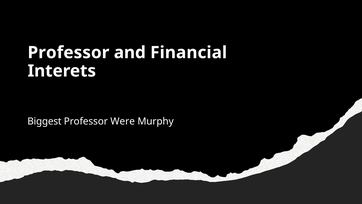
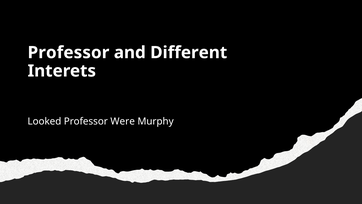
Financial: Financial -> Different
Biggest: Biggest -> Looked
